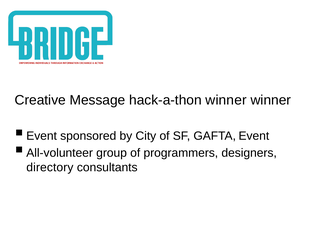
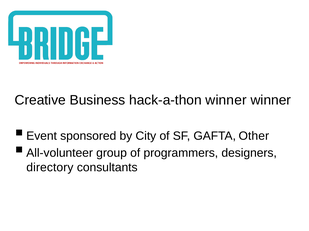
Message: Message -> Business
GAFTA Event: Event -> Other
